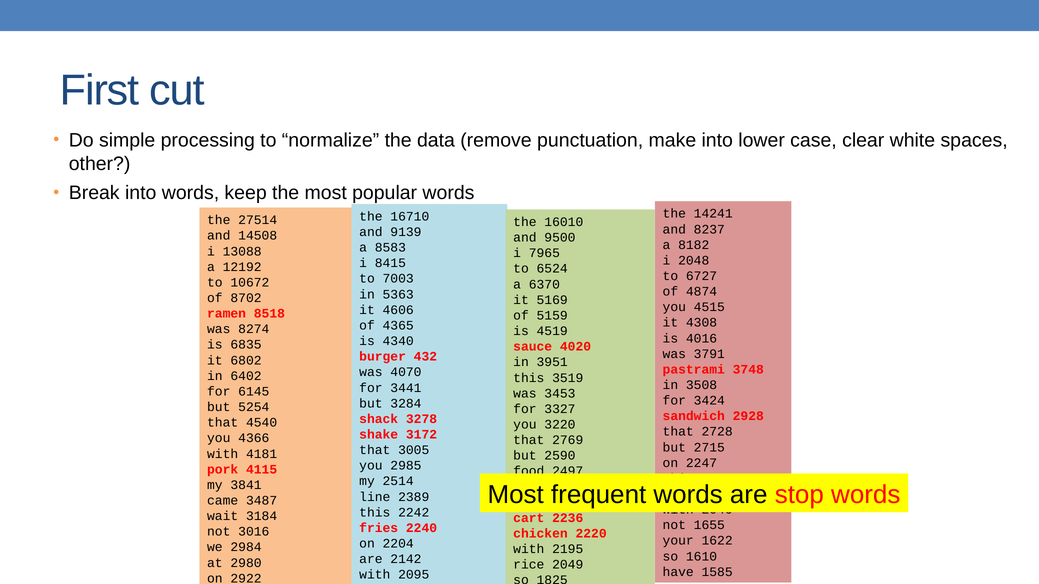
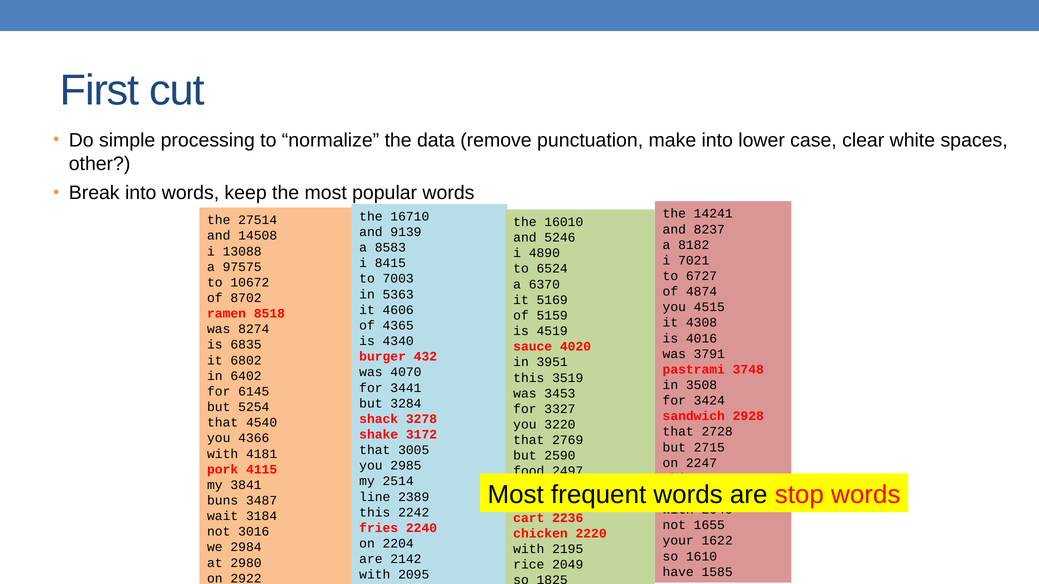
9500: 9500 -> 5246
7965: 7965 -> 4890
2048: 2048 -> 7021
12192: 12192 -> 97575
came: came -> buns
